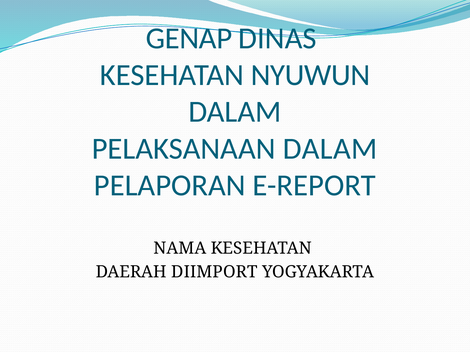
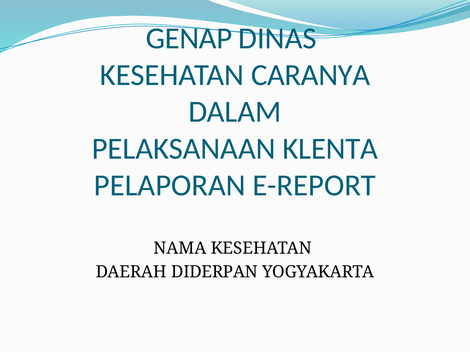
NYUWUN: NYUWUN -> CARANYA
PELAKSANAAN DALAM: DALAM -> KLENTA
DIIMPORT: DIIMPORT -> DIDERPAN
